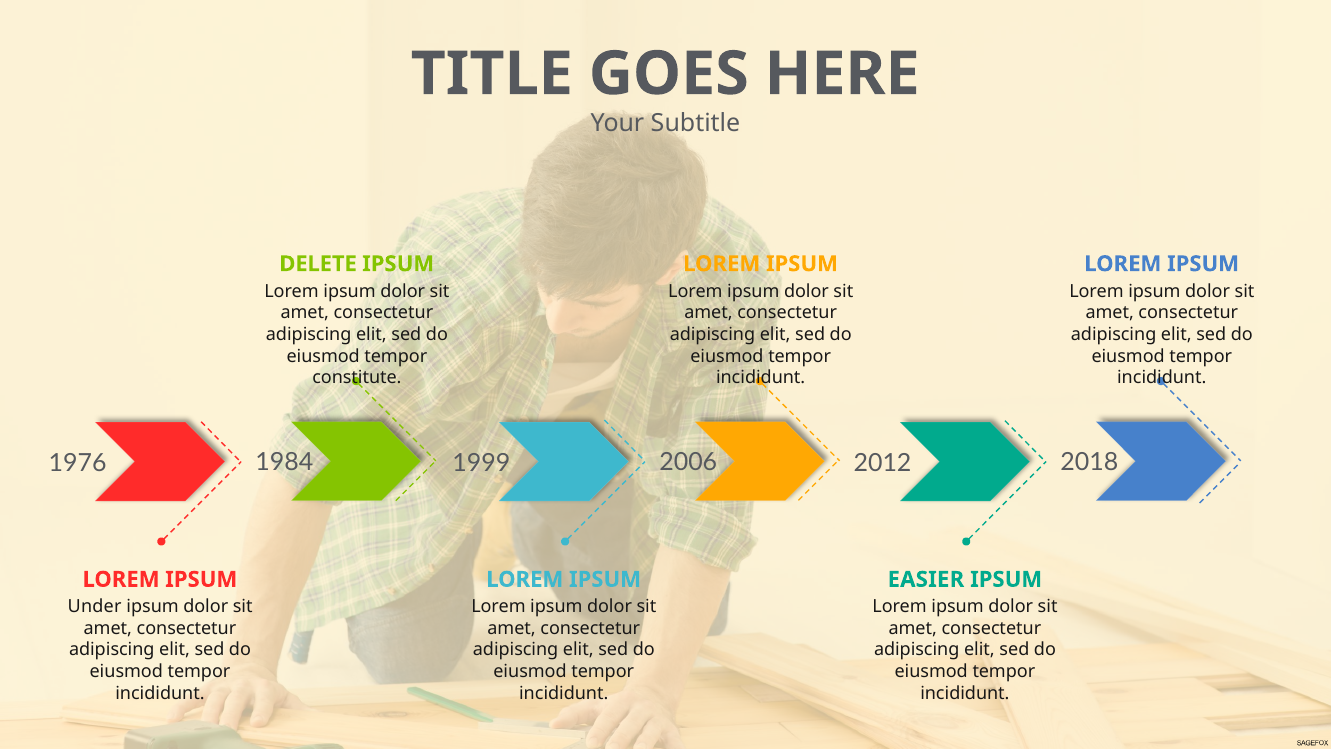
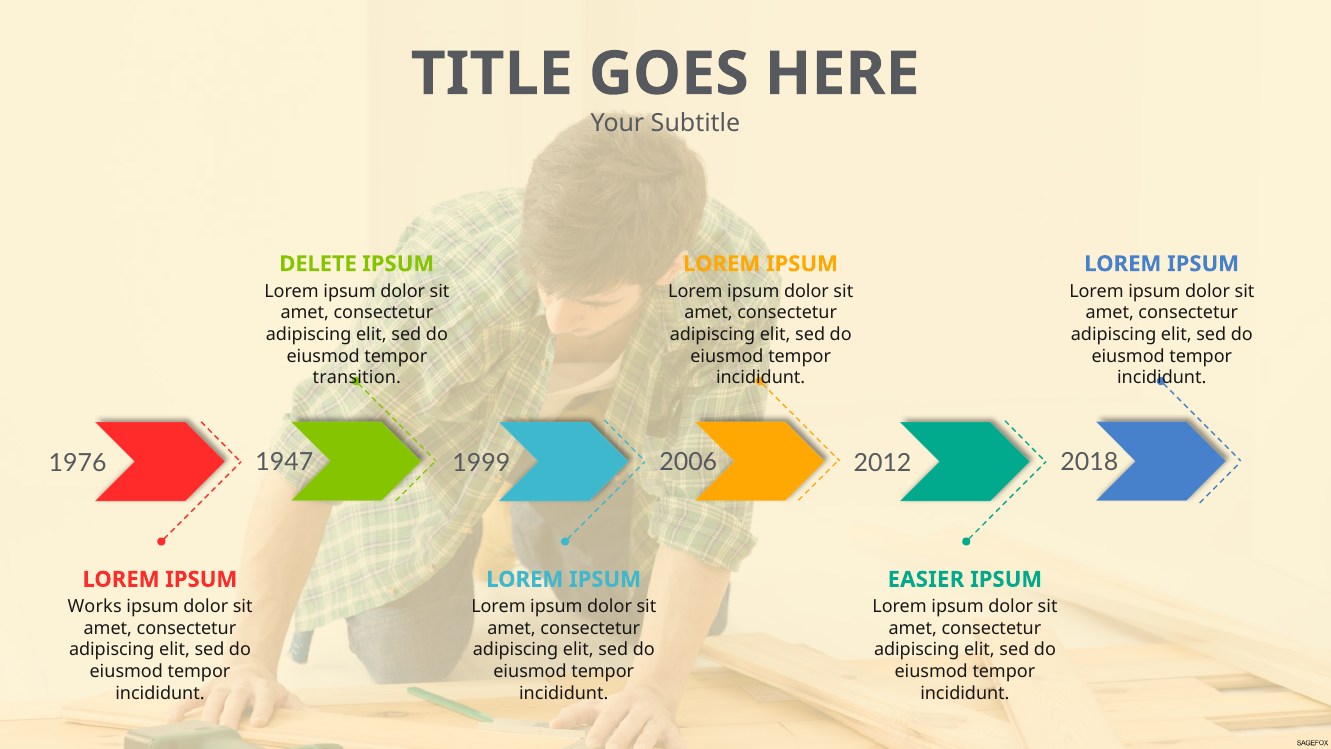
constitute: constitute -> transition
1984: 1984 -> 1947
Under: Under -> Works
